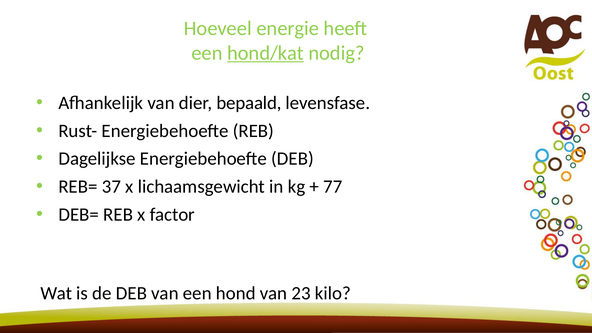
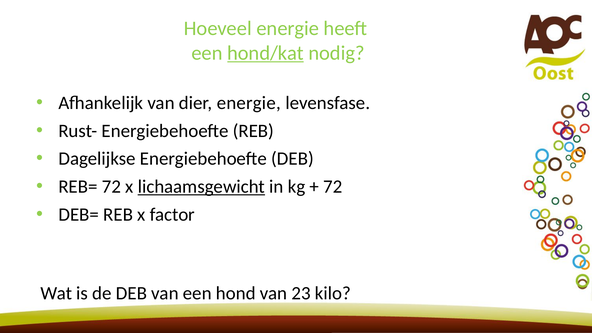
dier bepaald: bepaald -> energie
REB= 37: 37 -> 72
lichaamsgewicht underline: none -> present
77 at (333, 187): 77 -> 72
